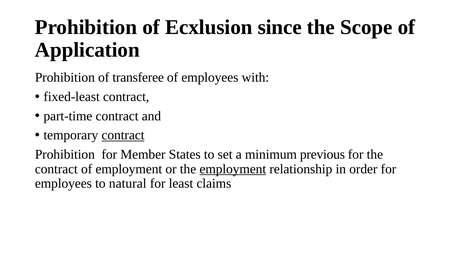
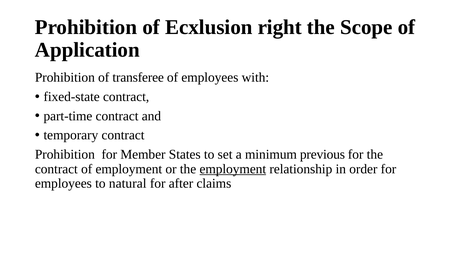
since: since -> right
fixed-least: fixed-least -> fixed-state
contract at (123, 135) underline: present -> none
least: least -> after
